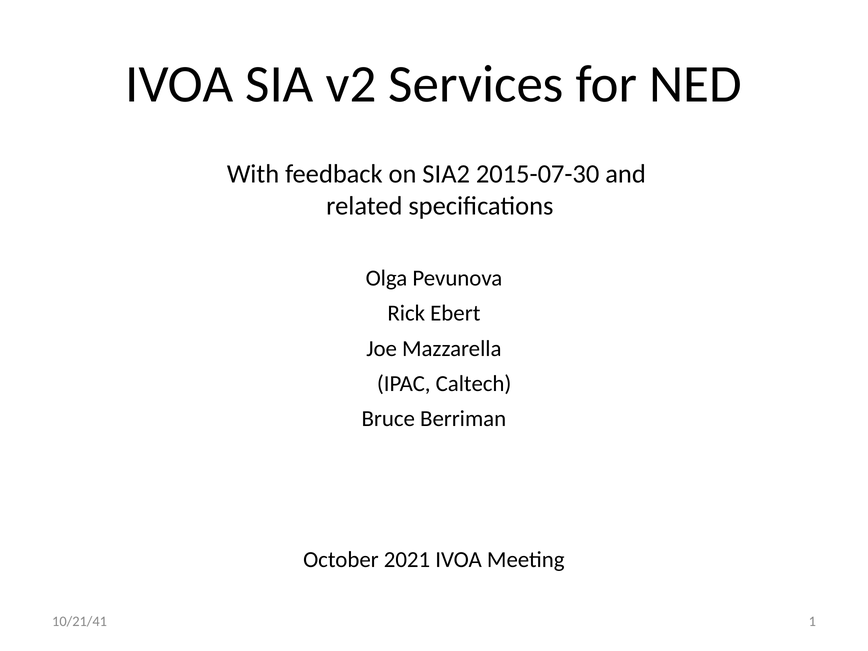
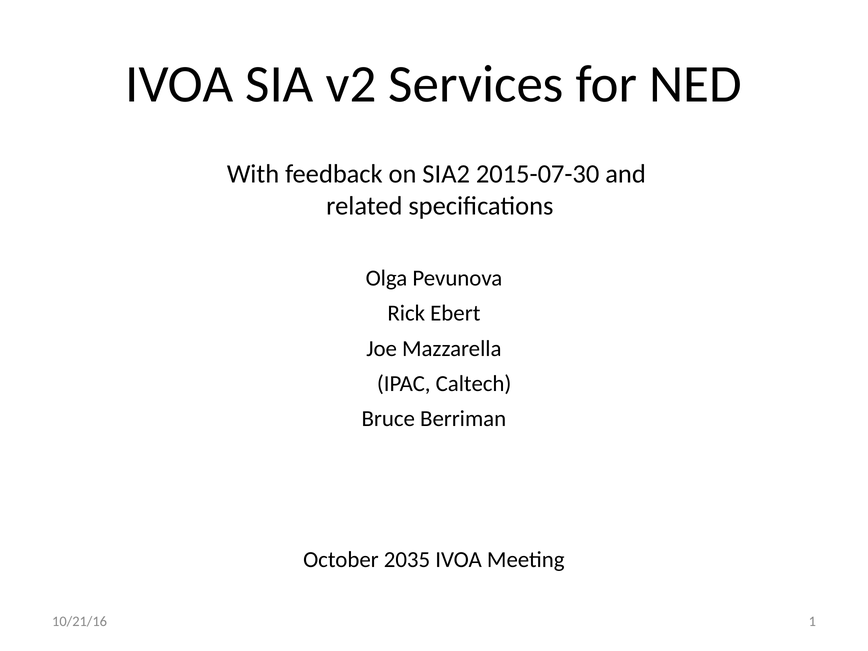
2021: 2021 -> 2035
10/21/41: 10/21/41 -> 10/21/16
